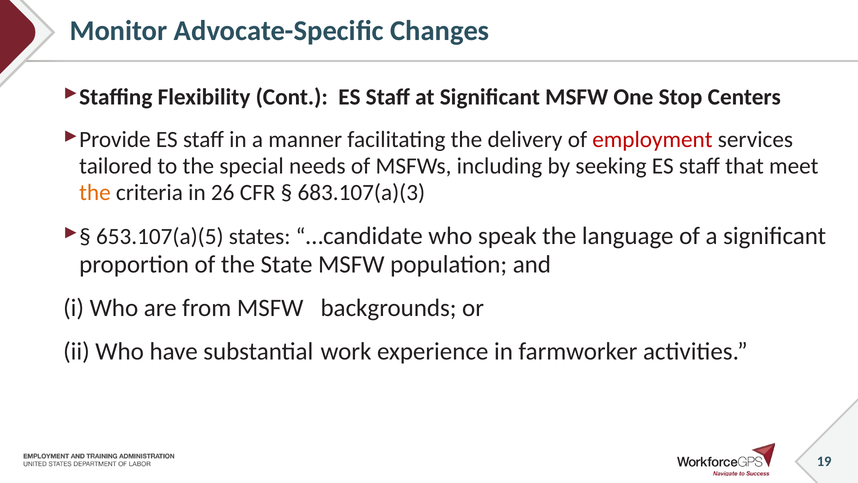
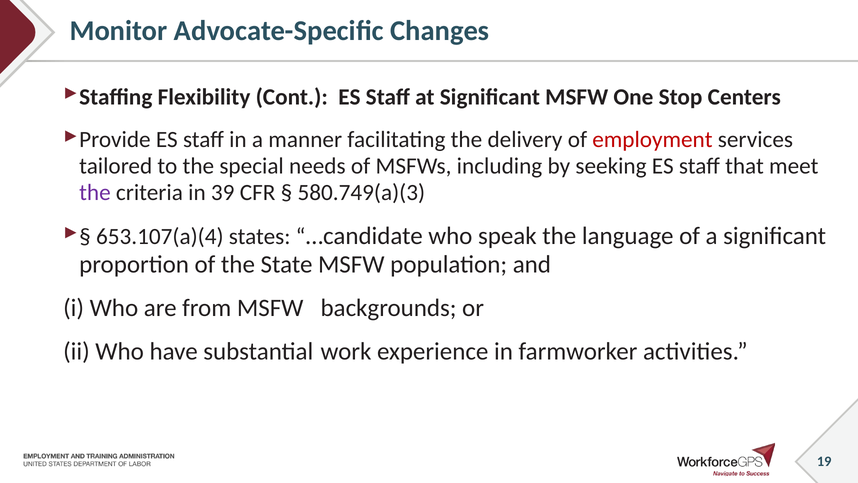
the at (95, 192) colour: orange -> purple
26: 26 -> 39
683.107(a)(3: 683.107(a)(3 -> 580.749(a)(3
653.107(a)(5: 653.107(a)(5 -> 653.107(a)(4
